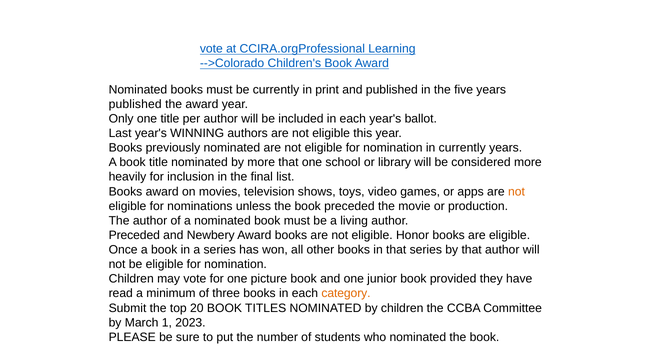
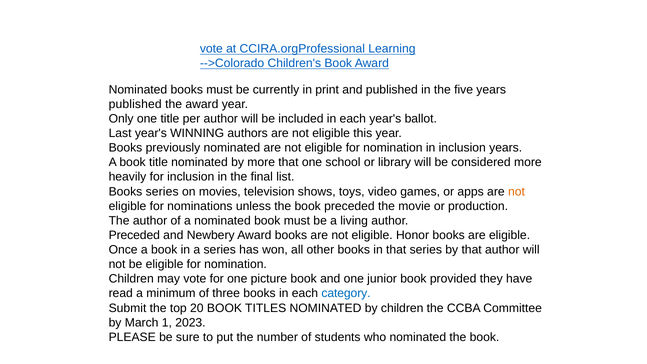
in currently: currently -> inclusion
Books award: award -> series
category colour: orange -> blue
